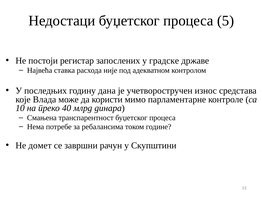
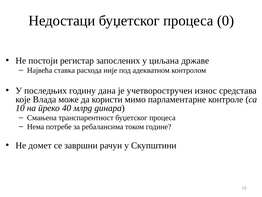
5: 5 -> 0
градске: градске -> циљана
